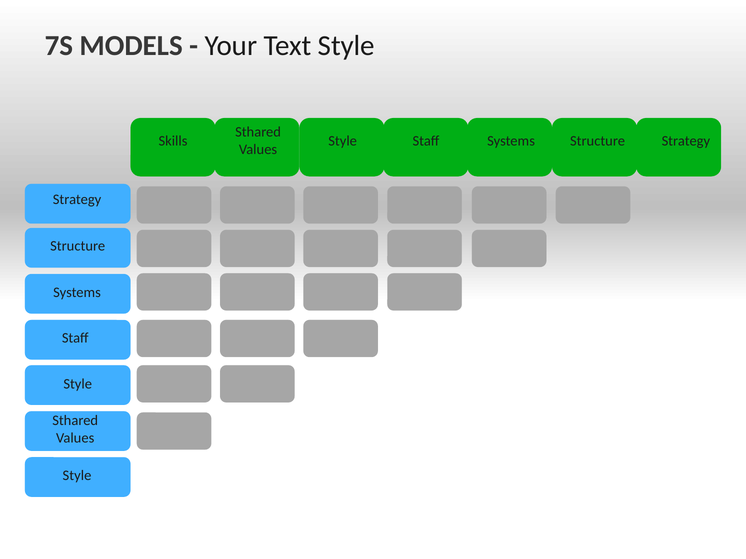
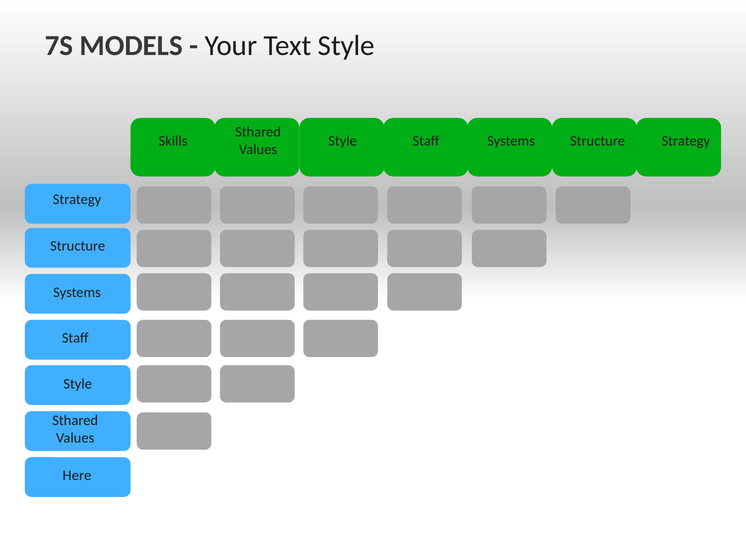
Style at (77, 476): Style -> Here
